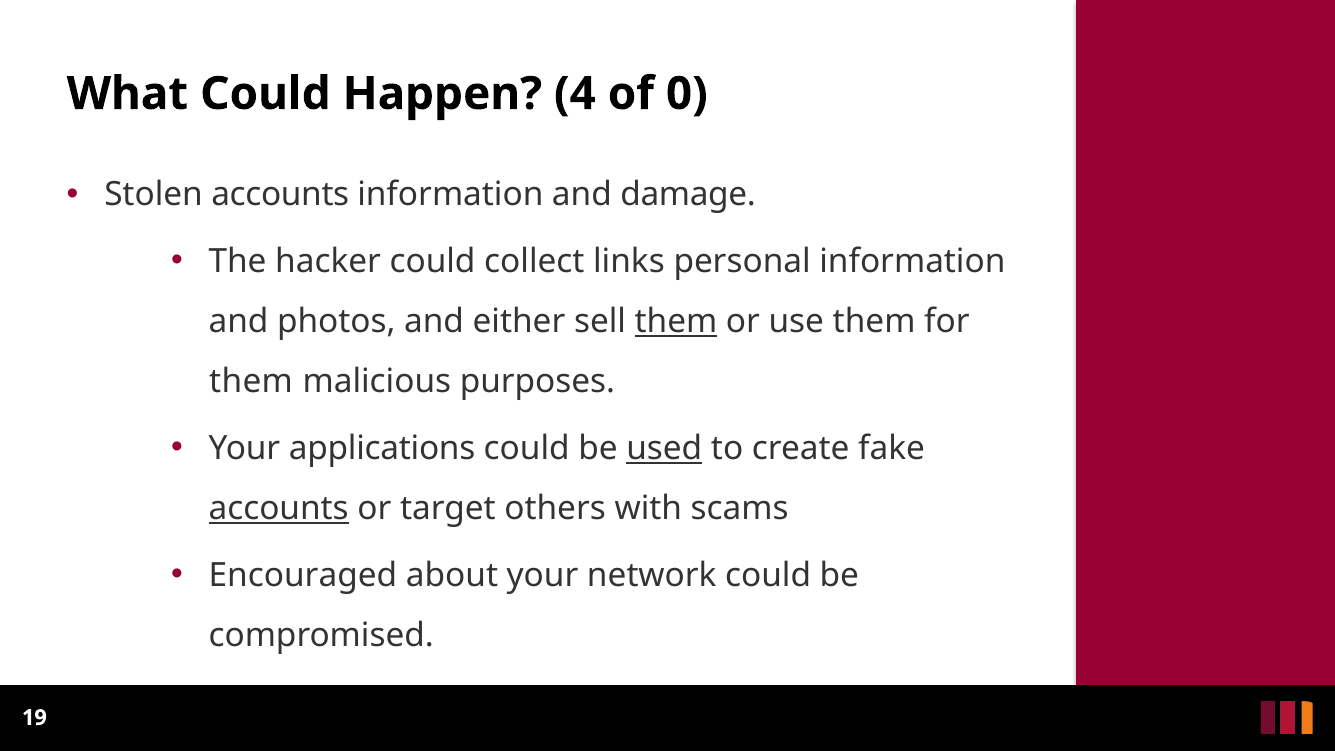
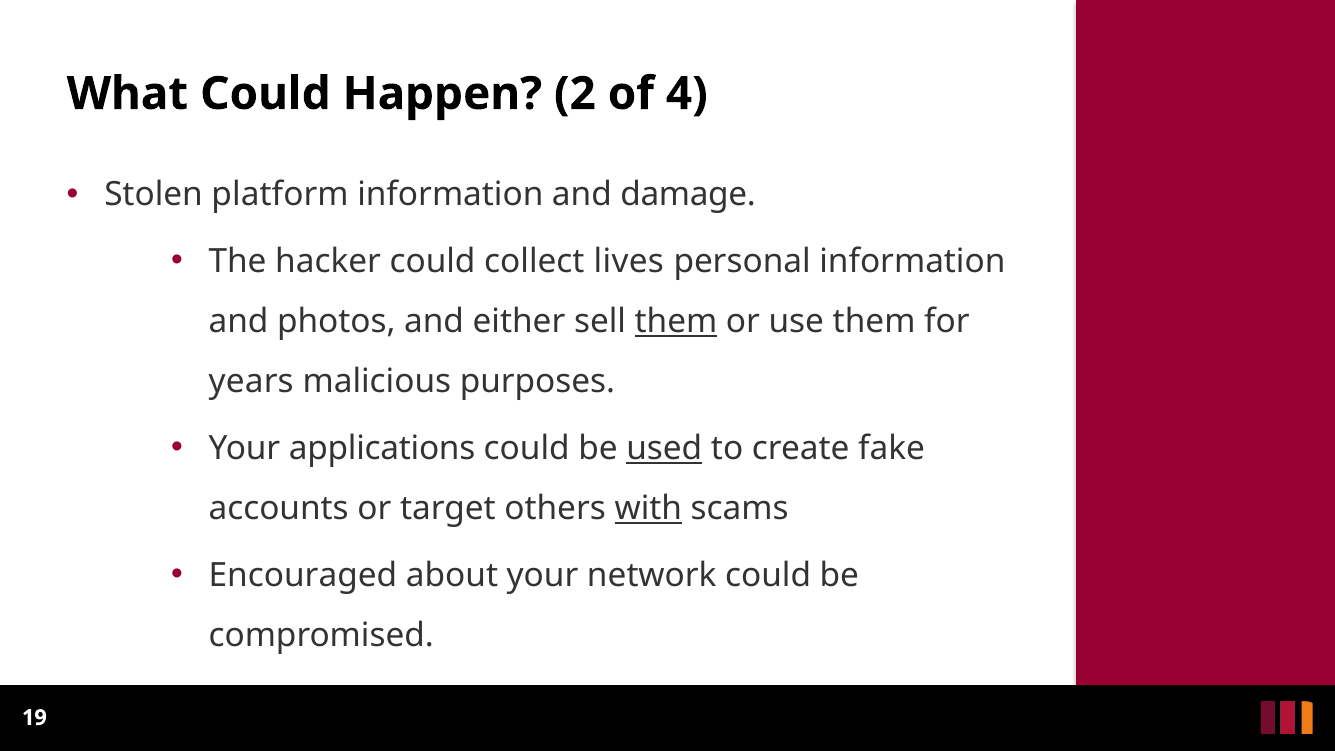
4: 4 -> 2
0: 0 -> 4
Stolen accounts: accounts -> platform
links: links -> lives
them at (251, 382): them -> years
accounts at (279, 509) underline: present -> none
with underline: none -> present
